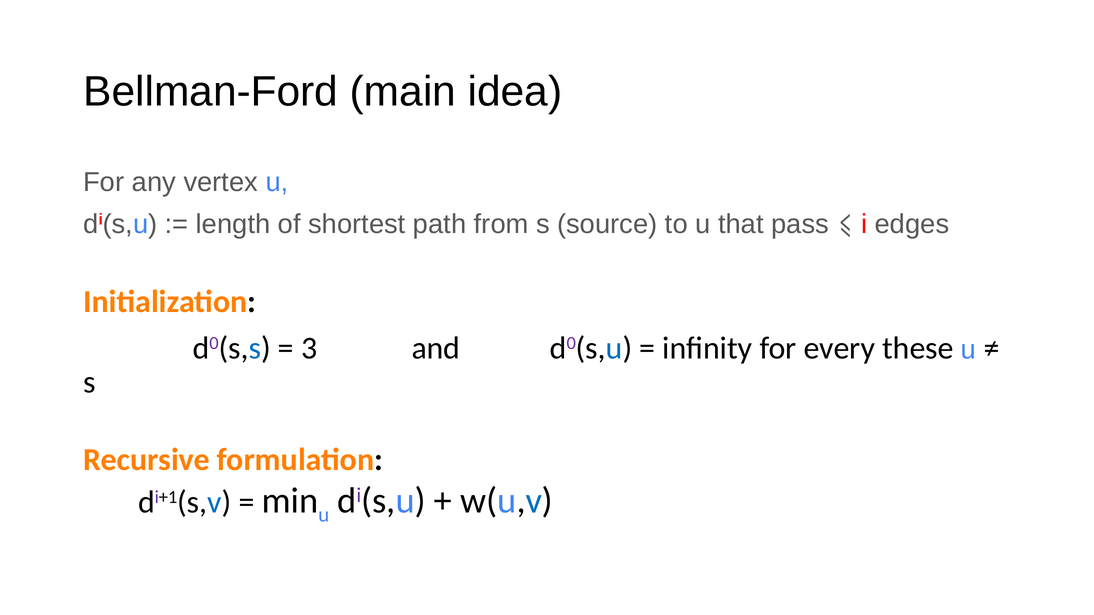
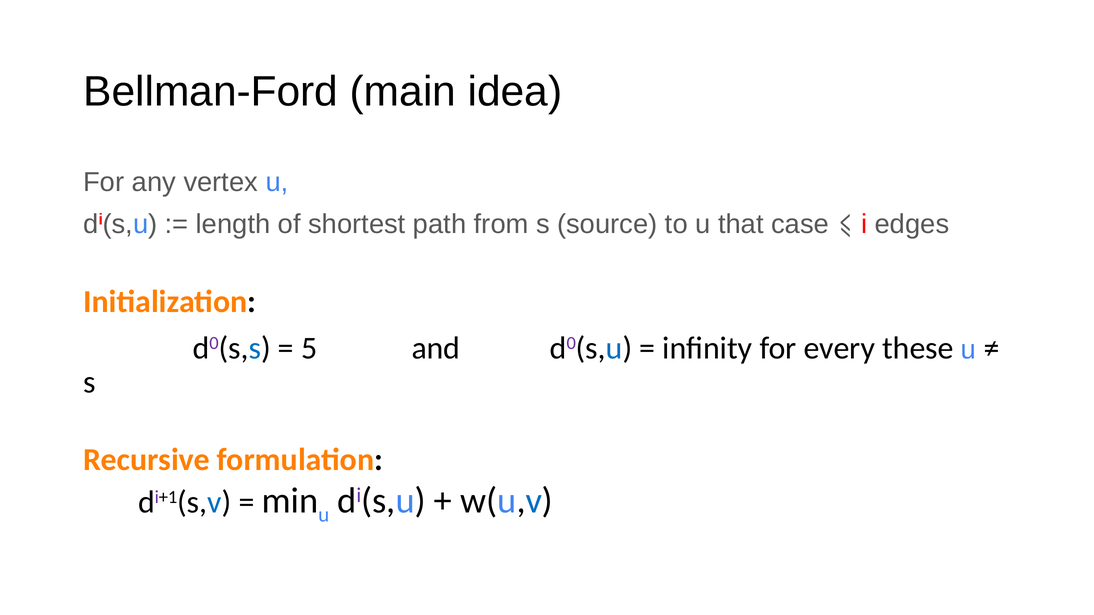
pass: pass -> case
3: 3 -> 5
